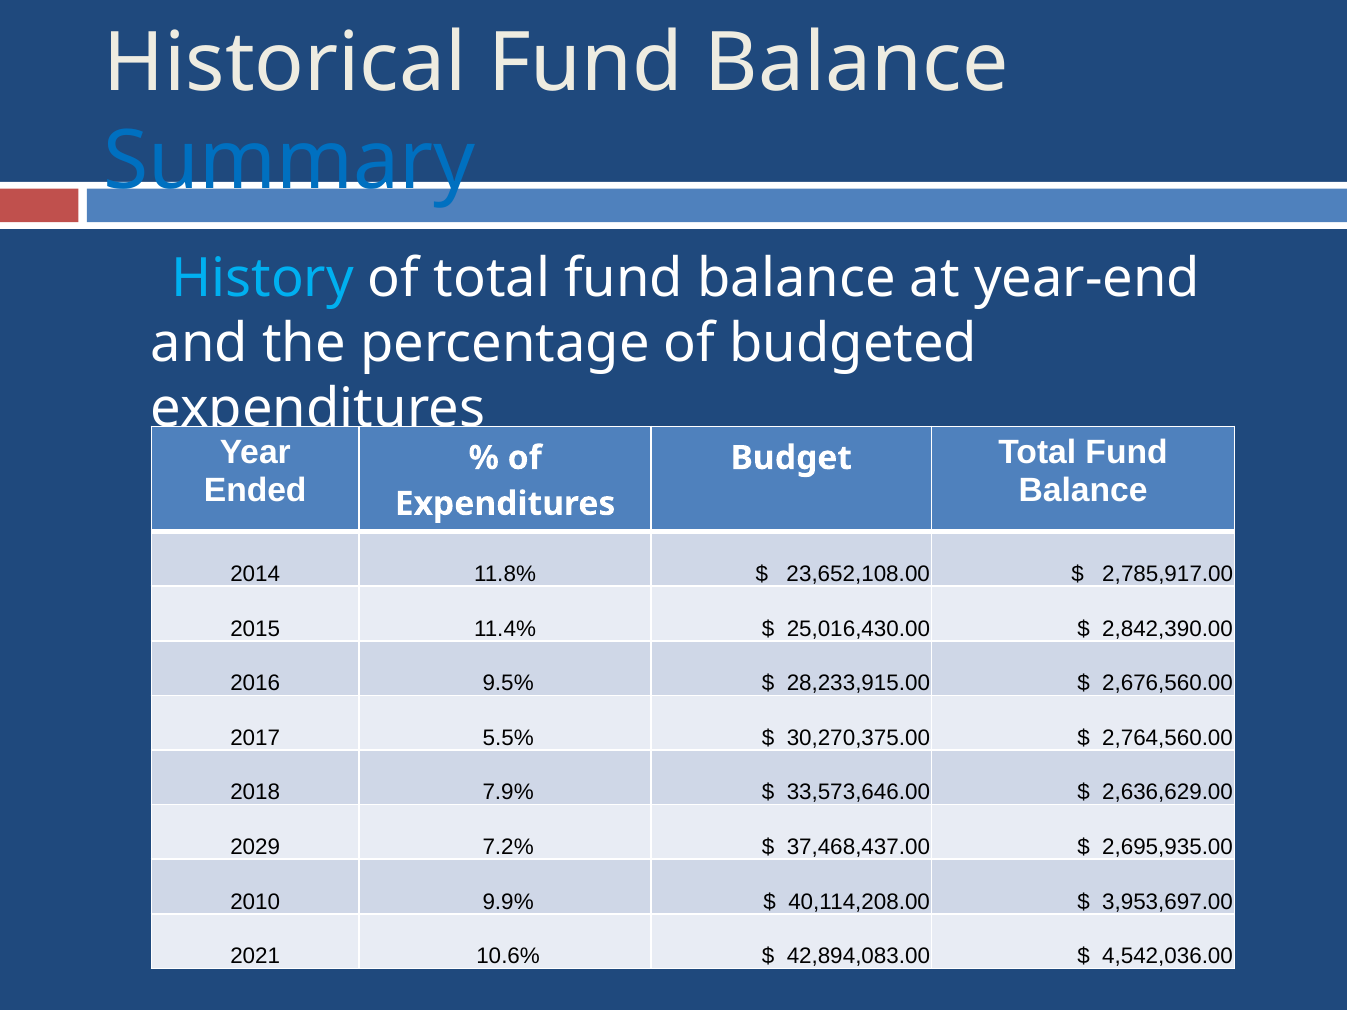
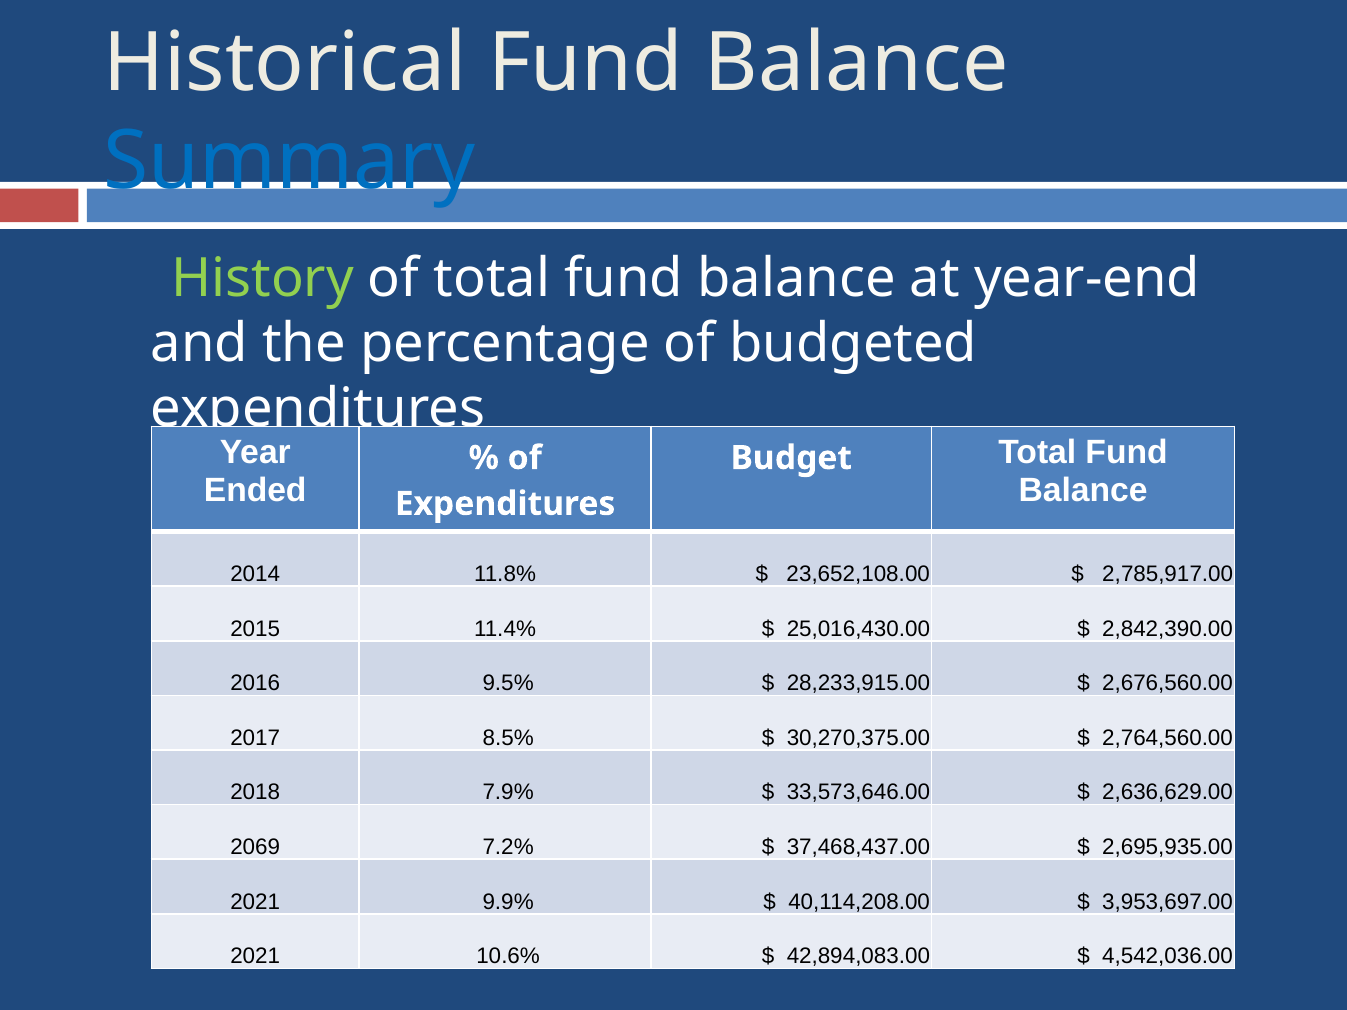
History colour: light blue -> light green
5.5%: 5.5% -> 8.5%
2029: 2029 -> 2069
2010 at (255, 902): 2010 -> 2021
